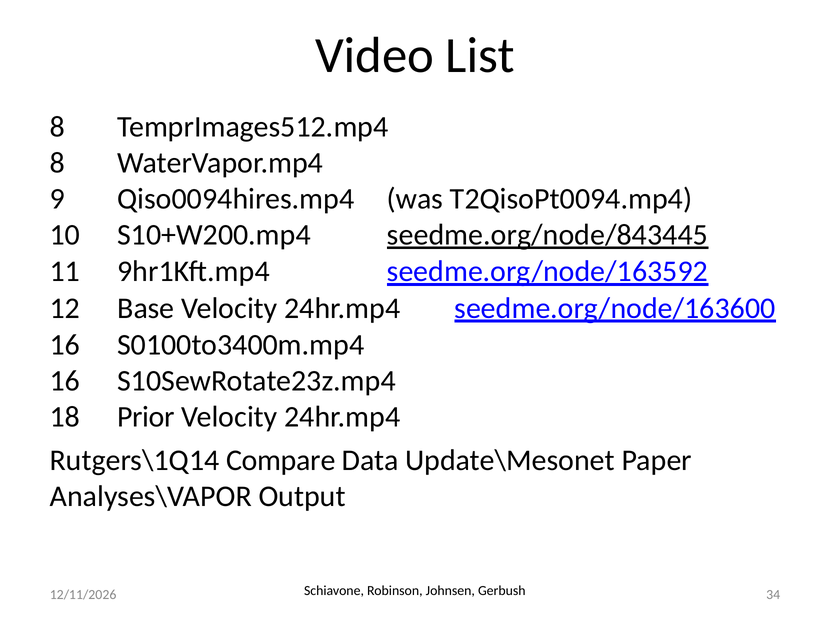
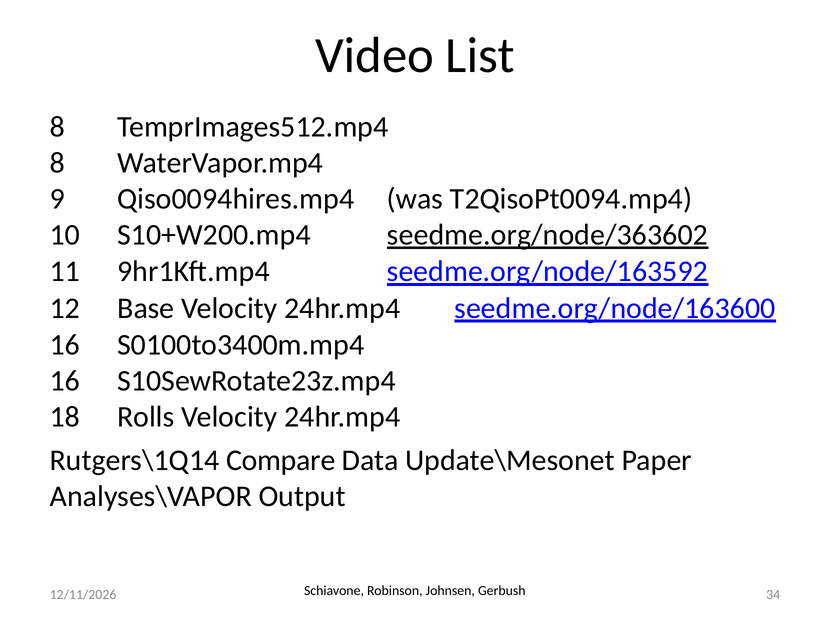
seedme.org/node/843445: seedme.org/node/843445 -> seedme.org/node/363602
Prior: Prior -> Rolls
